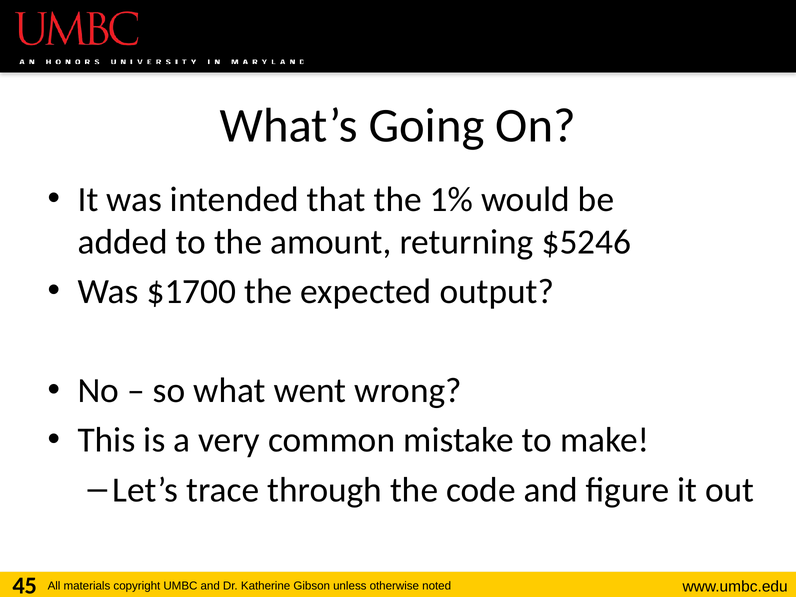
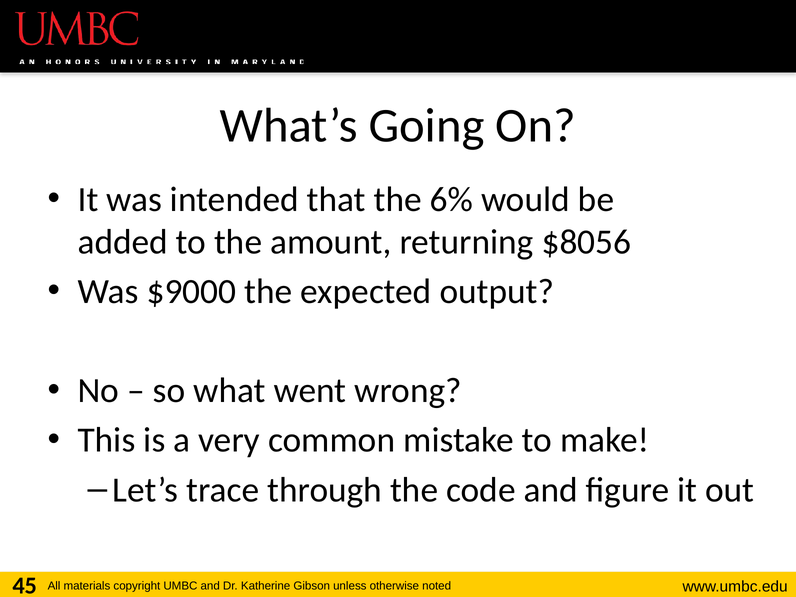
1%: 1% -> 6%
$5246: $5246 -> $8056
$1700: $1700 -> $9000
